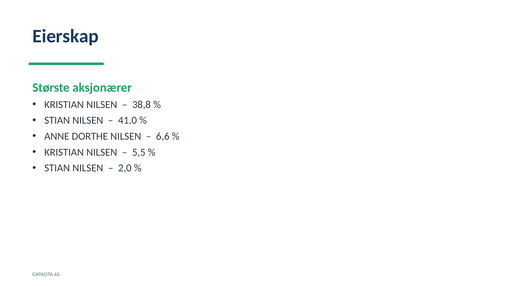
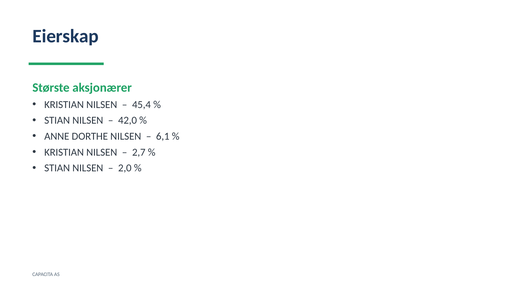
38,8: 38,8 -> 45,4
41,0: 41,0 -> 42,0
6,6: 6,6 -> 6,1
5,5: 5,5 -> 2,7
